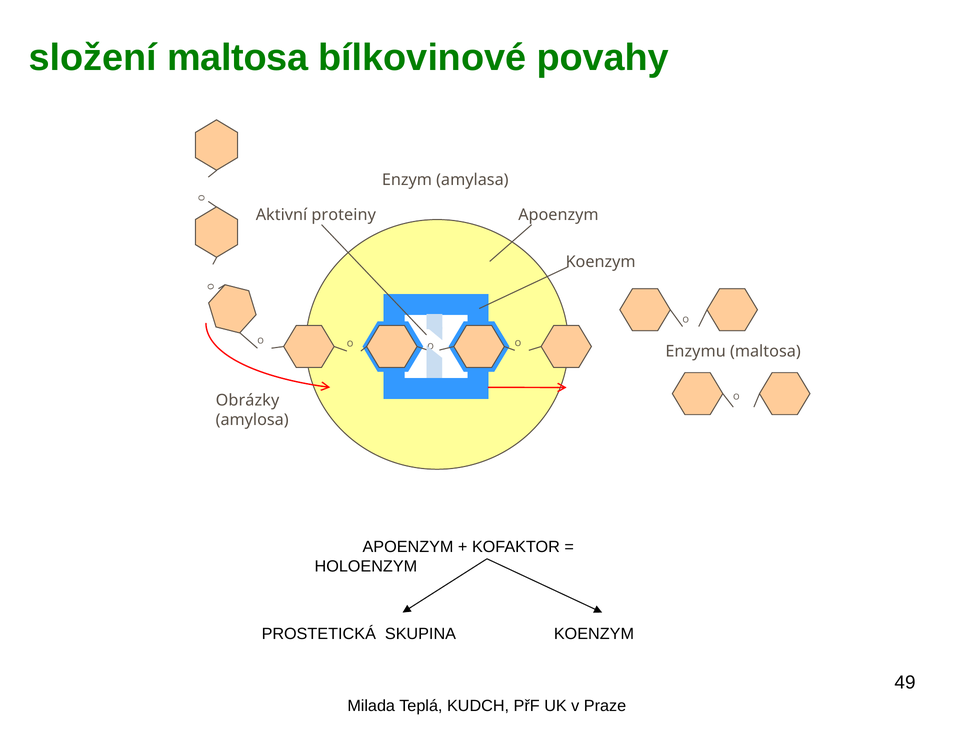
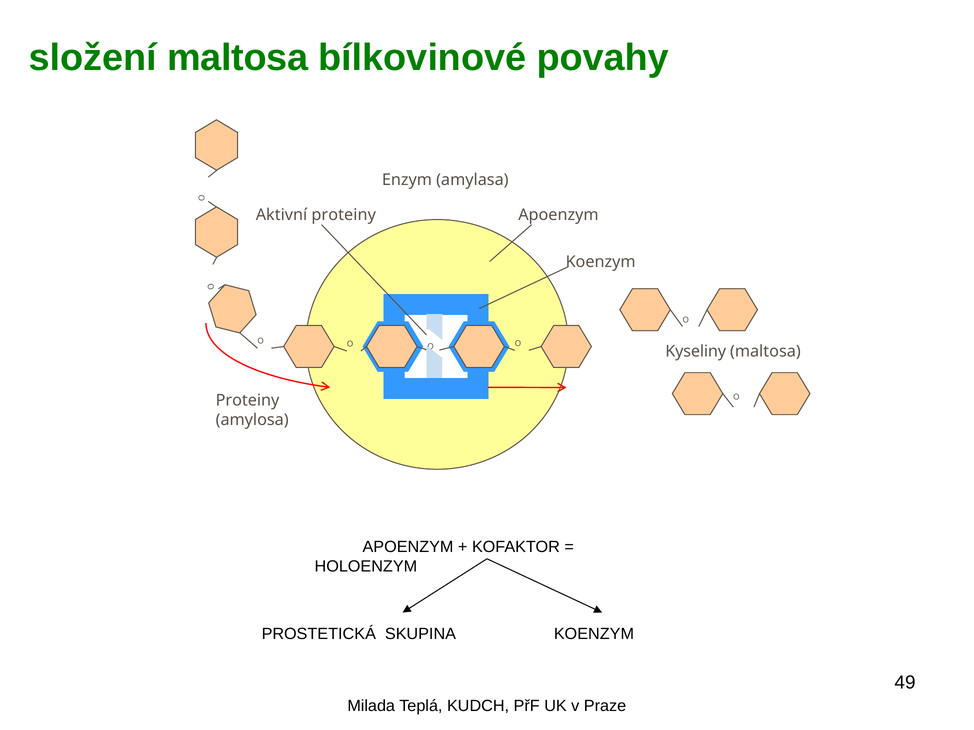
Enzymu: Enzymu -> Kyseliny
Obrázky at (247, 401): Obrázky -> Proteiny
